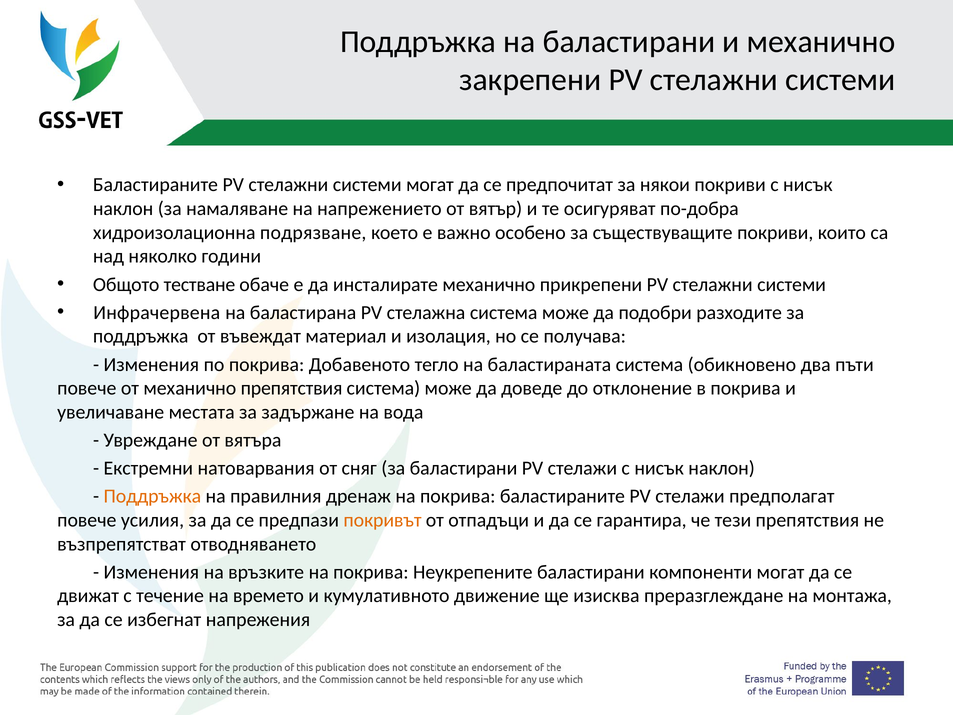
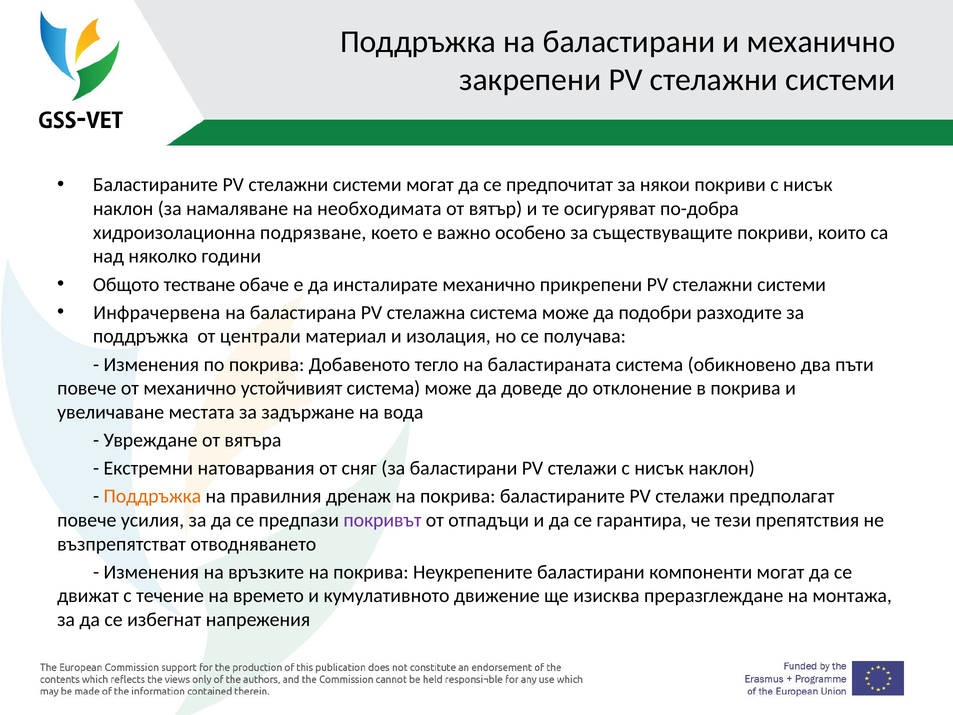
напрежението: напрежението -> необходимата
въвеждат: въвеждат -> централи
механично препятствия: препятствия -> устойчивият
покривът colour: orange -> purple
